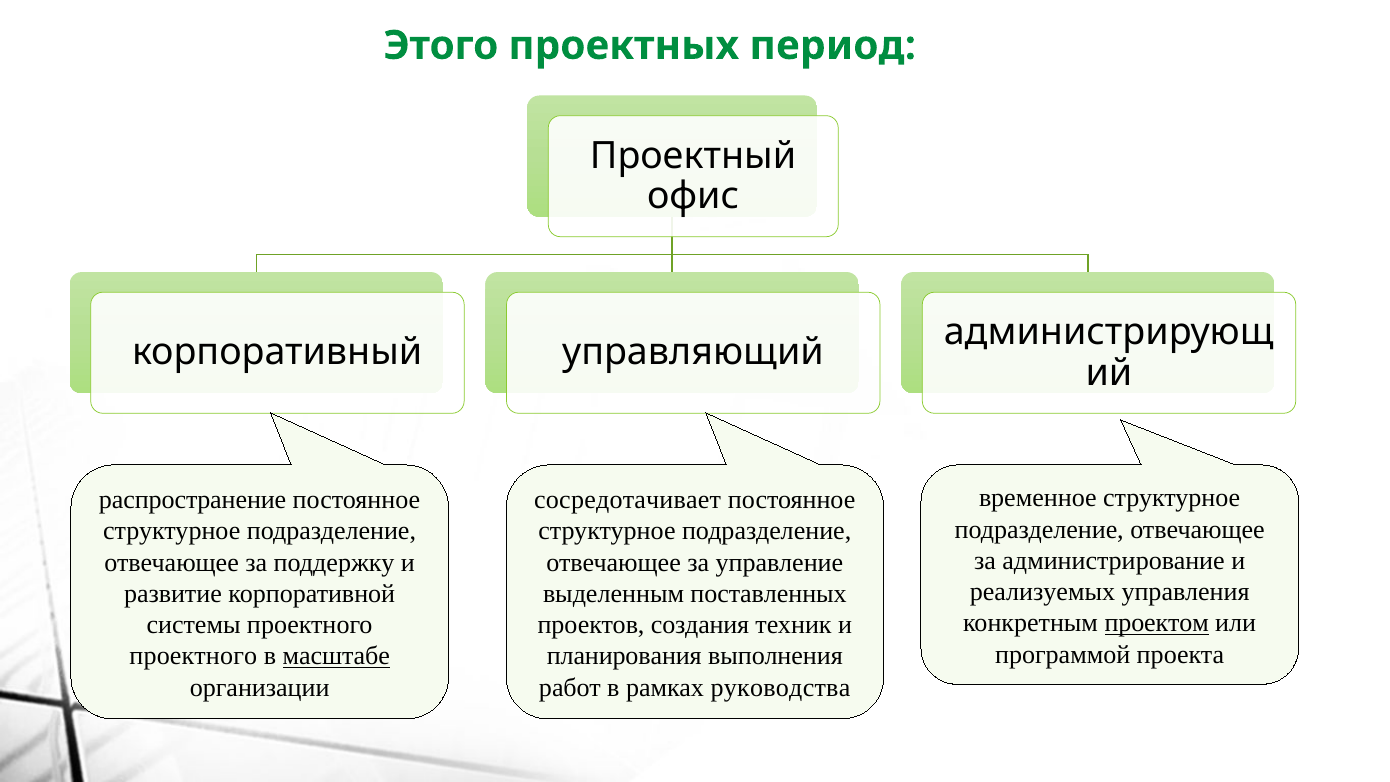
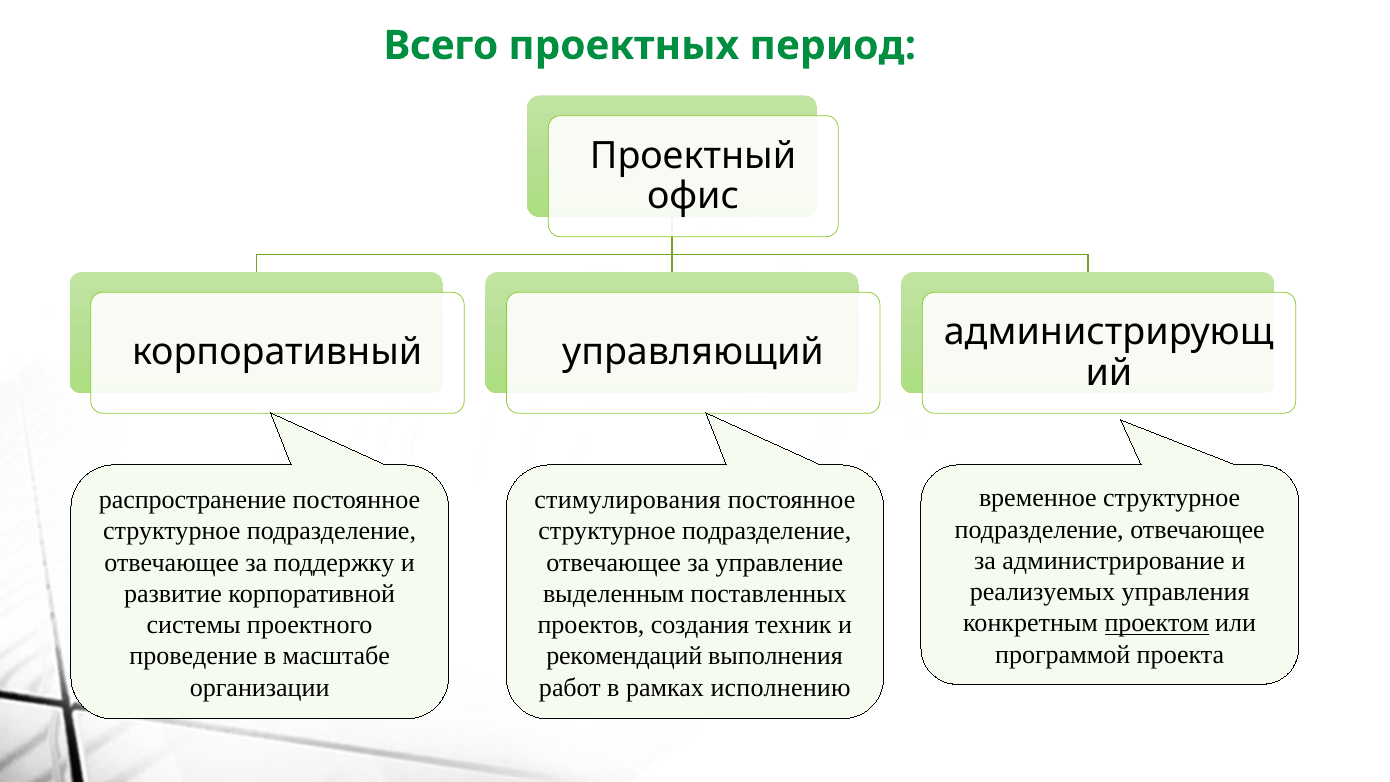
Этого: Этого -> Всего
сосредотачивает: сосредотачивает -> стимулирования
проектного at (193, 656): проектного -> проведение
масштабе underline: present -> none
планирования: планирования -> рекомендаций
руководства: руководства -> исполнению
